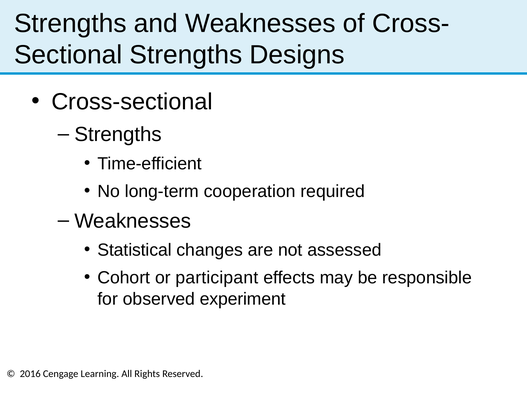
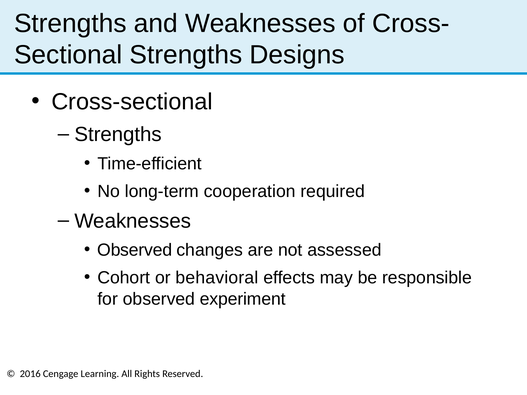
Statistical at (135, 250): Statistical -> Observed
participant: participant -> behavioral
